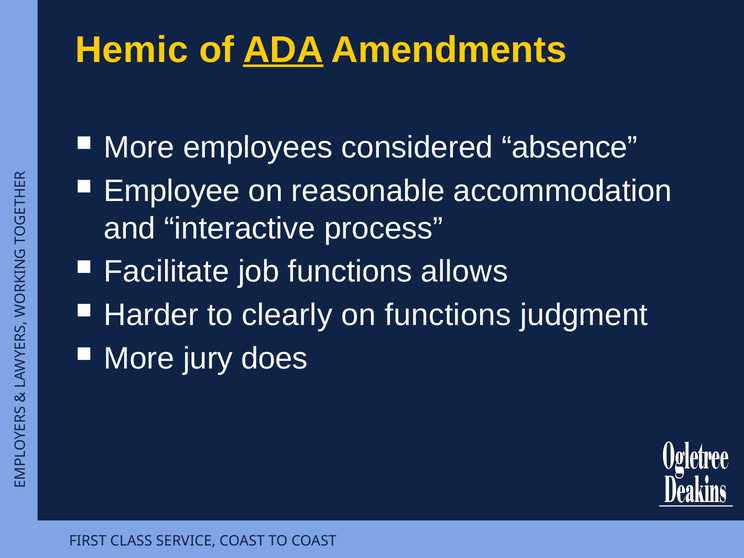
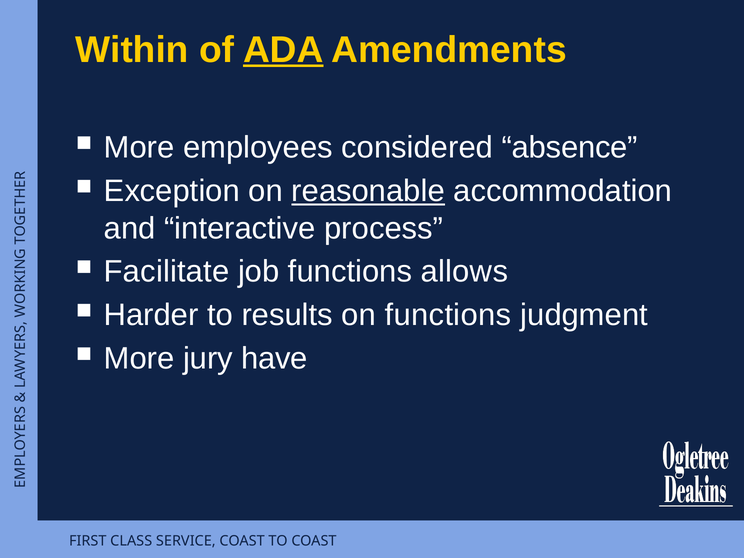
Hemic: Hemic -> Within
Employee: Employee -> Exception
reasonable underline: none -> present
clearly: clearly -> results
does: does -> have
